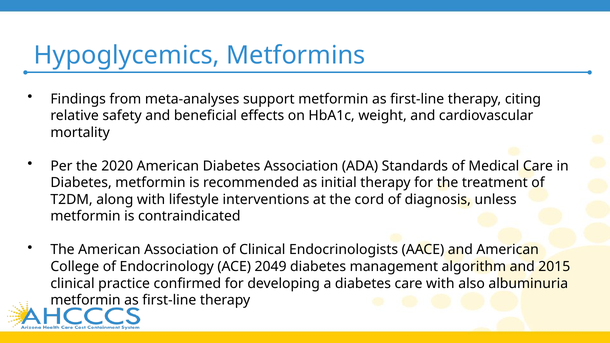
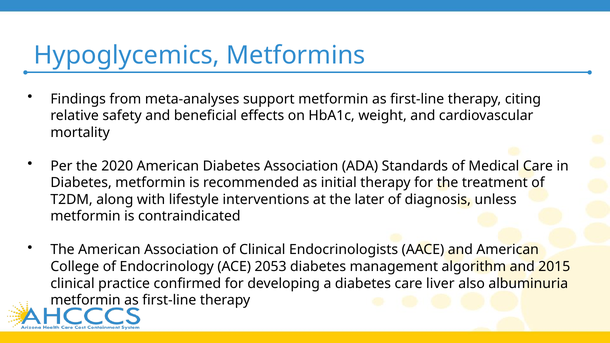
cord: cord -> later
2049: 2049 -> 2053
care with: with -> liver
